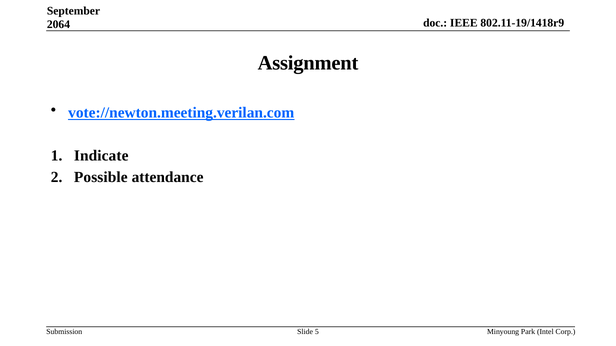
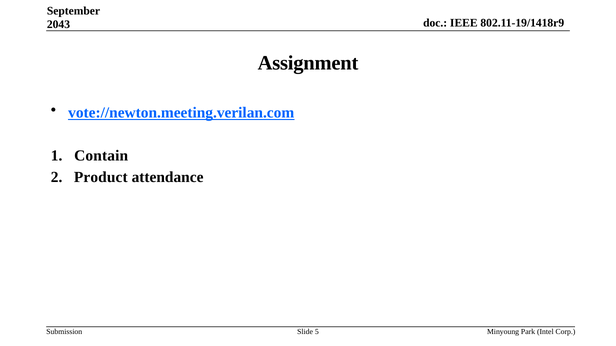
2064: 2064 -> 2043
Indicate: Indicate -> Contain
Possible: Possible -> Product
